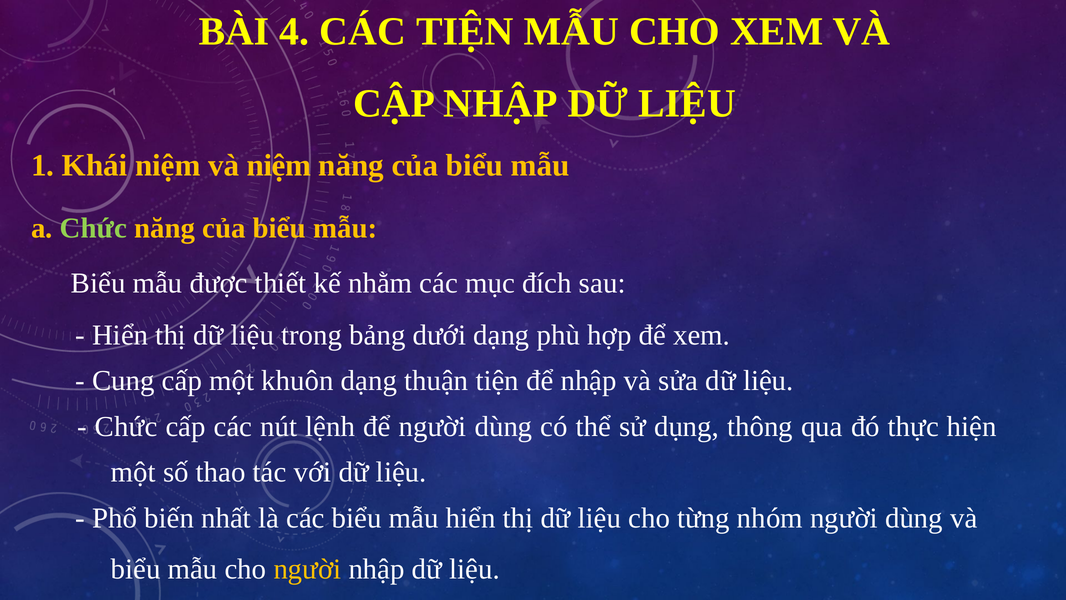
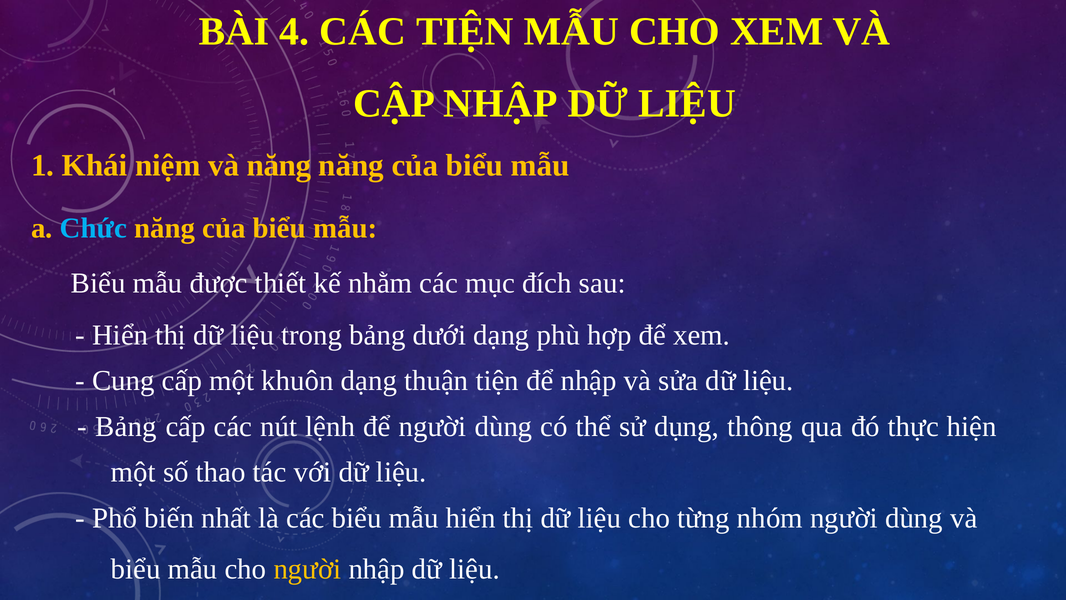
và niệm: niệm -> năng
Chức at (93, 228) colour: light green -> light blue
Chức at (126, 426): Chức -> Bảng
